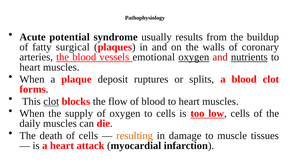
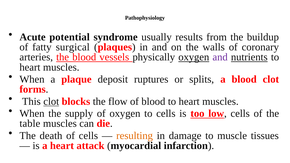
emotional: emotional -> physically
and at (220, 57) colour: red -> purple
daily: daily -> table
